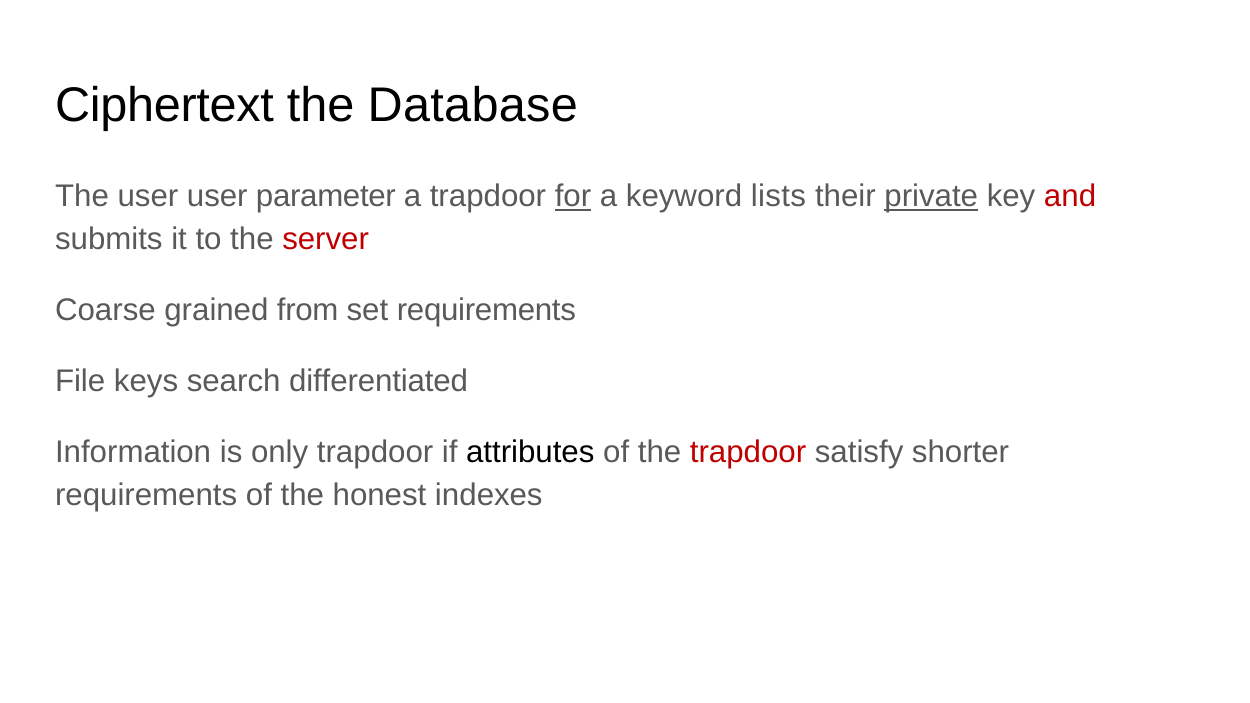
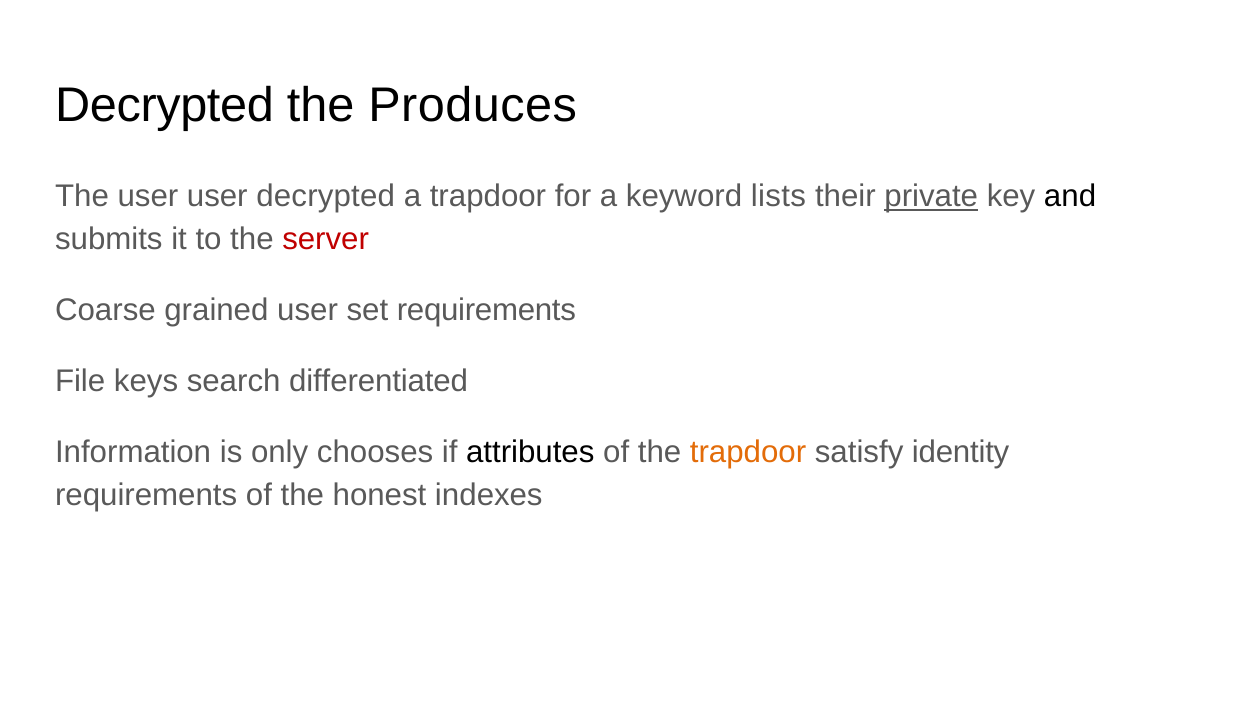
Ciphertext at (164, 106): Ciphertext -> Decrypted
Database: Database -> Produces
user parameter: parameter -> decrypted
for underline: present -> none
and colour: red -> black
grained from: from -> user
only trapdoor: trapdoor -> chooses
trapdoor at (748, 452) colour: red -> orange
shorter: shorter -> identity
